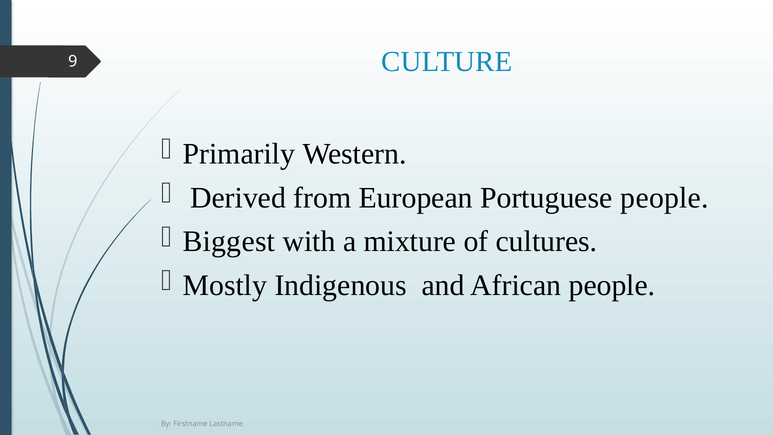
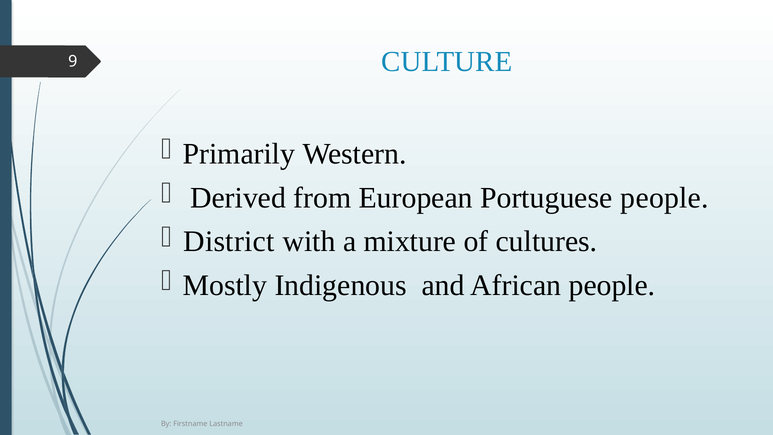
Biggest: Biggest -> District
